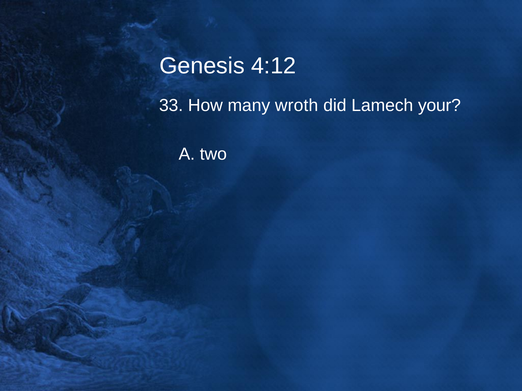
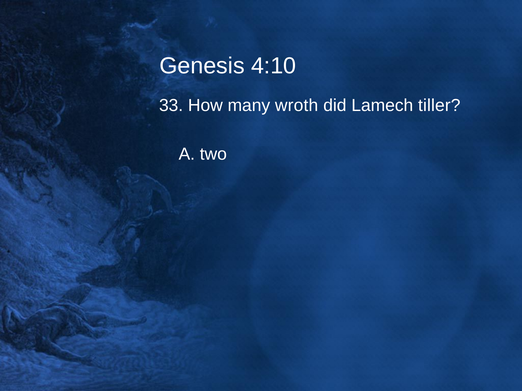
4:12: 4:12 -> 4:10
your: your -> tiller
